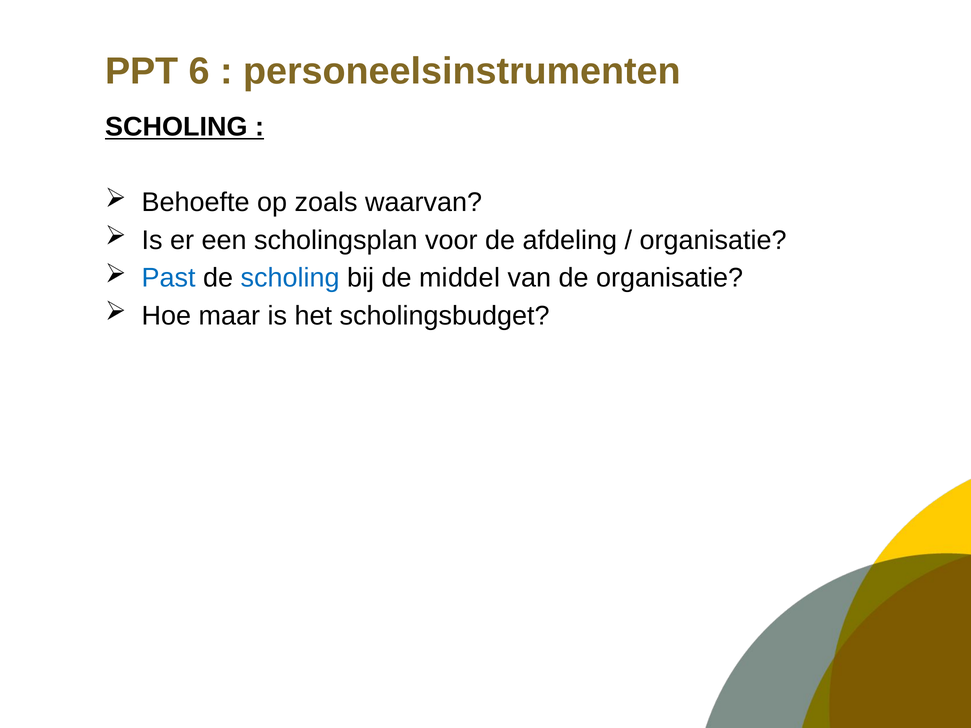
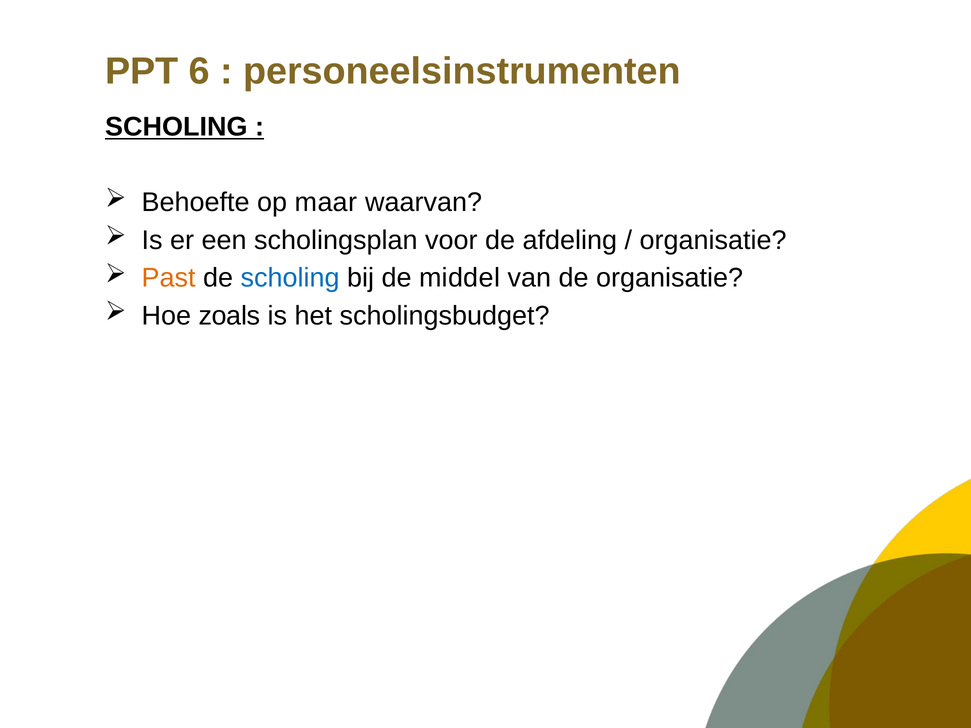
zoals: zoals -> maar
Past colour: blue -> orange
maar: maar -> zoals
